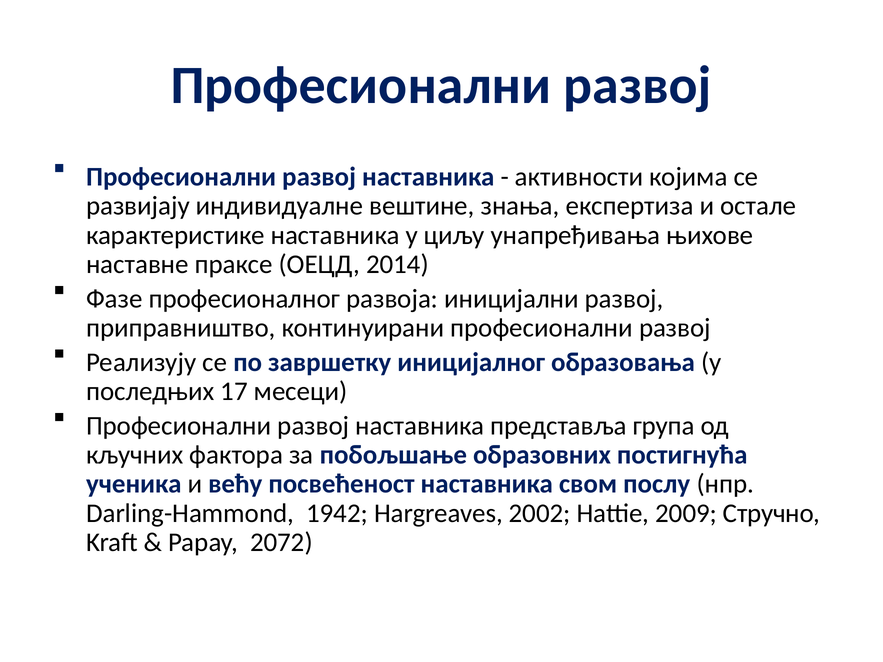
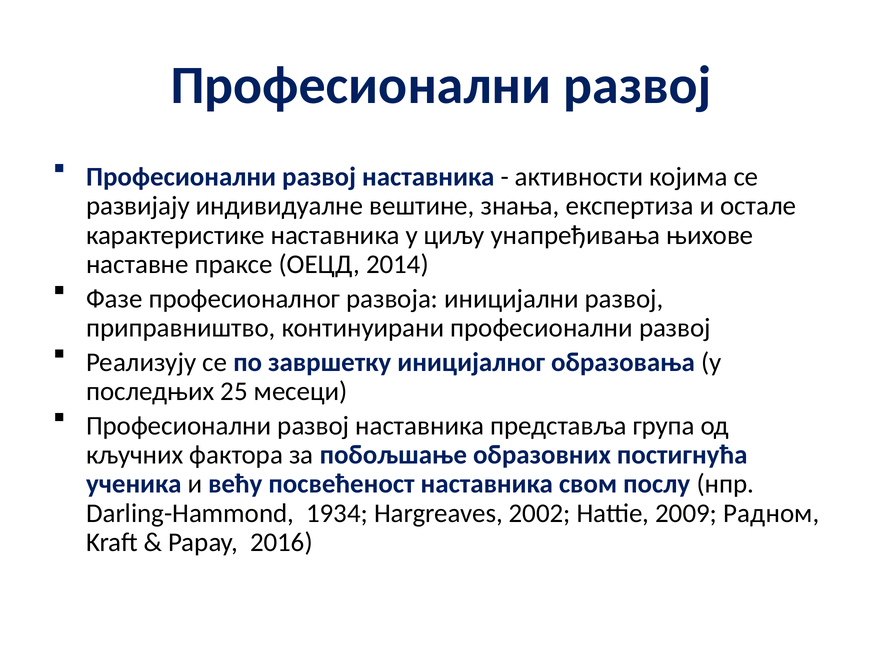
17: 17 -> 25
1942: 1942 -> 1934
Стручно: Стручно -> Радном
2072: 2072 -> 2016
